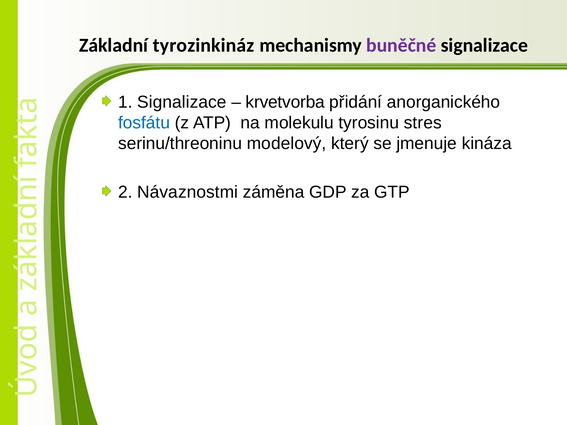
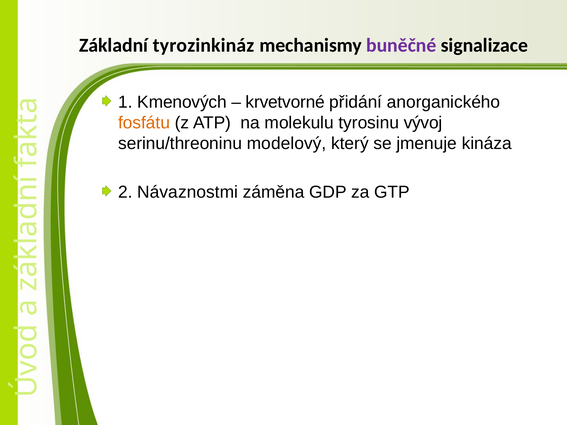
1 Signalizace: Signalizace -> Kmenových
krvetvorba: krvetvorba -> krvetvorné
fosfátu colour: blue -> orange
stres: stres -> vývoj
